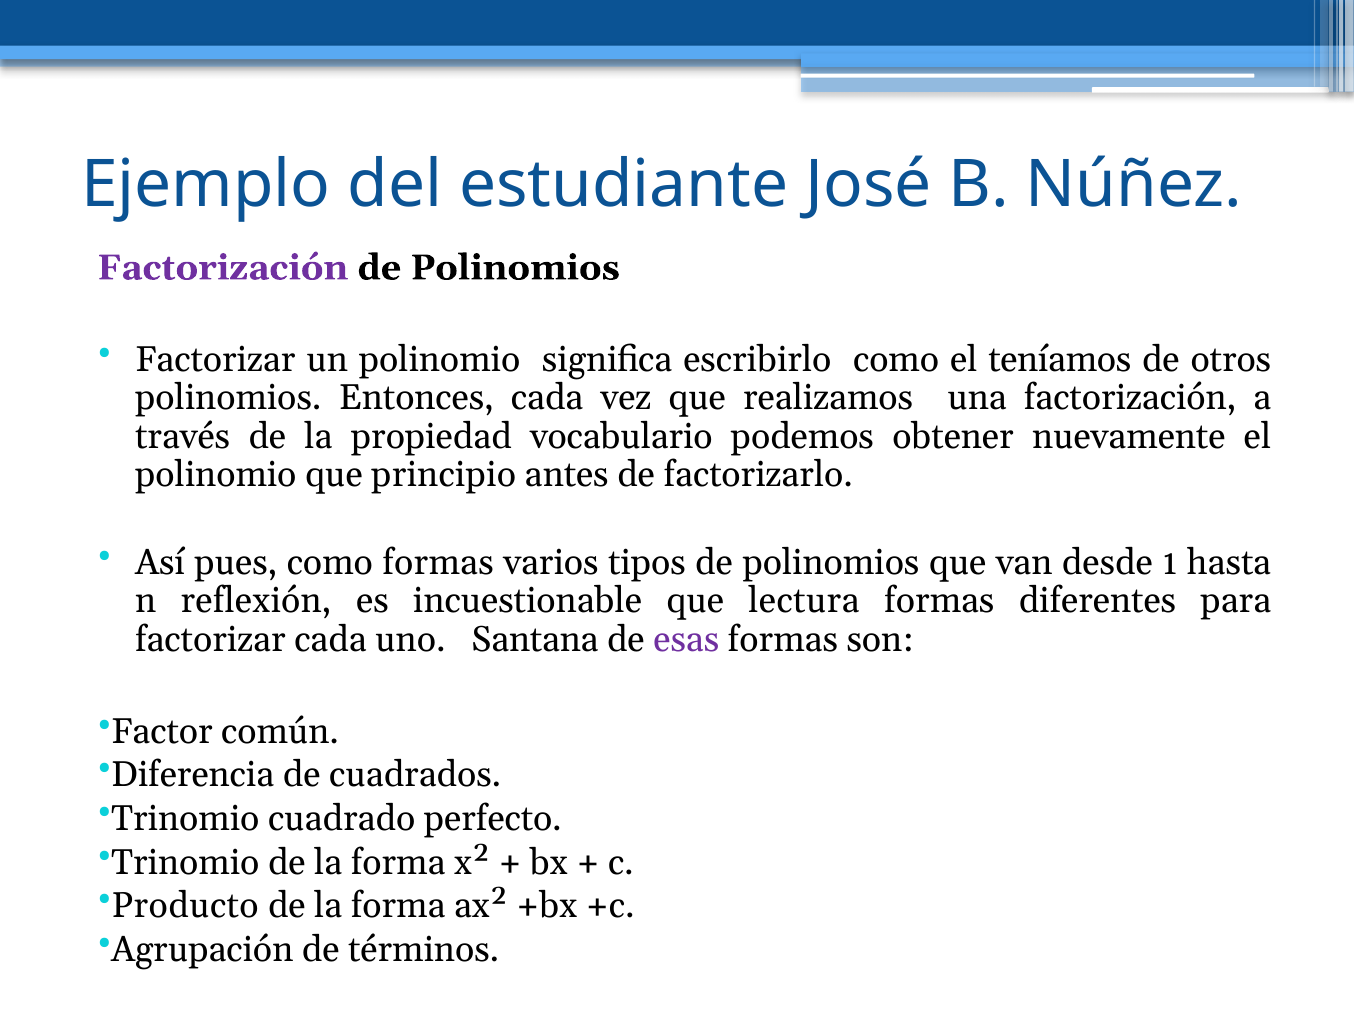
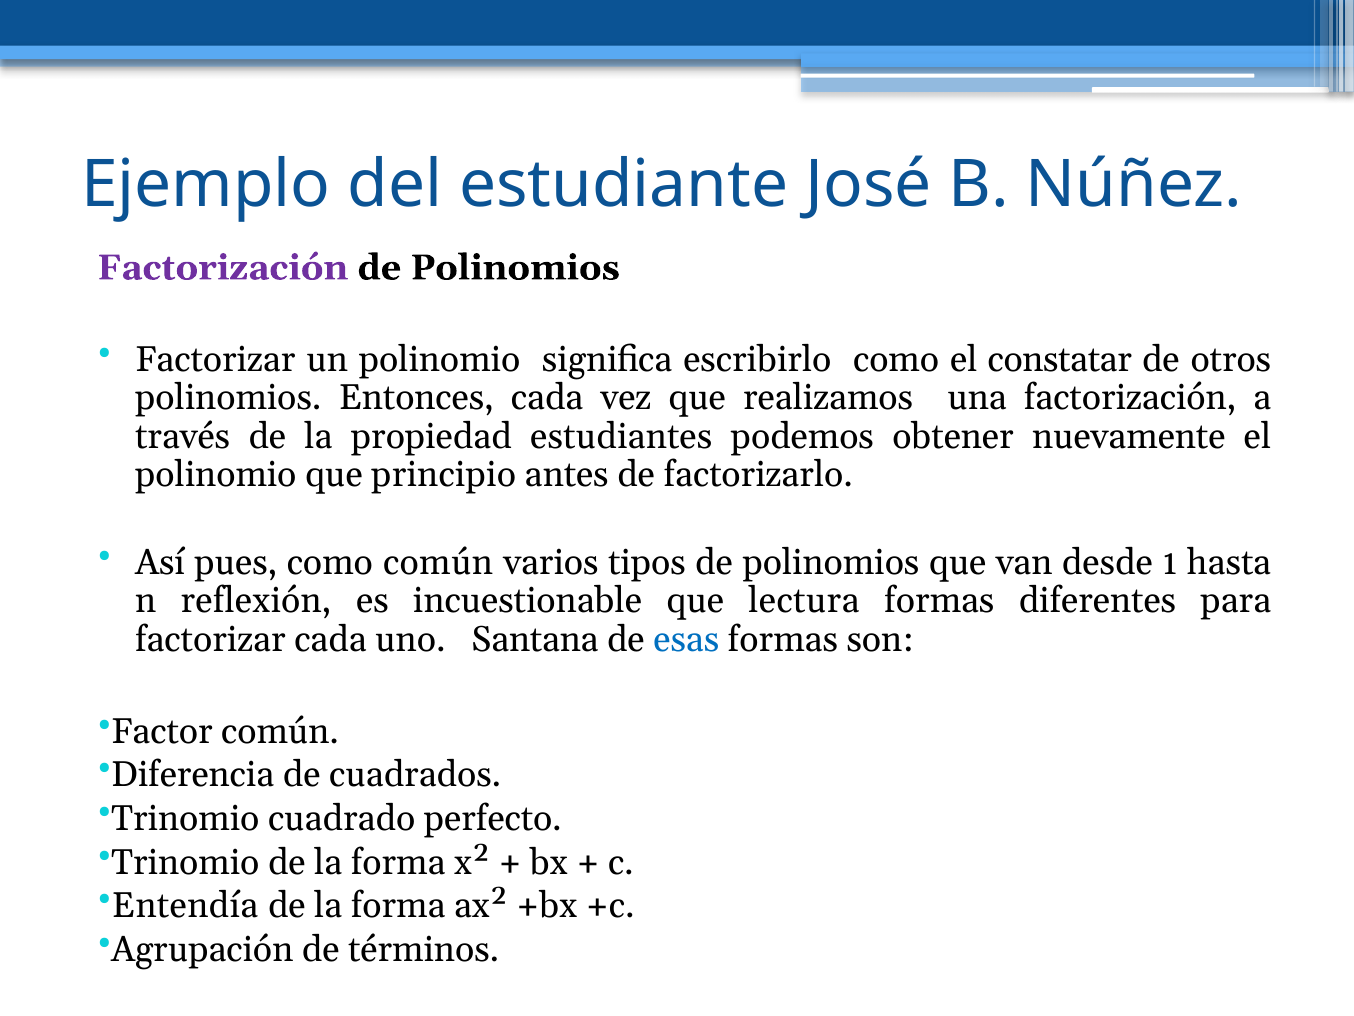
teníamos: teníamos -> constatar
vocabulario: vocabulario -> estudiantes
como formas: formas -> común
esas colour: purple -> blue
Producto: Producto -> Entendía
